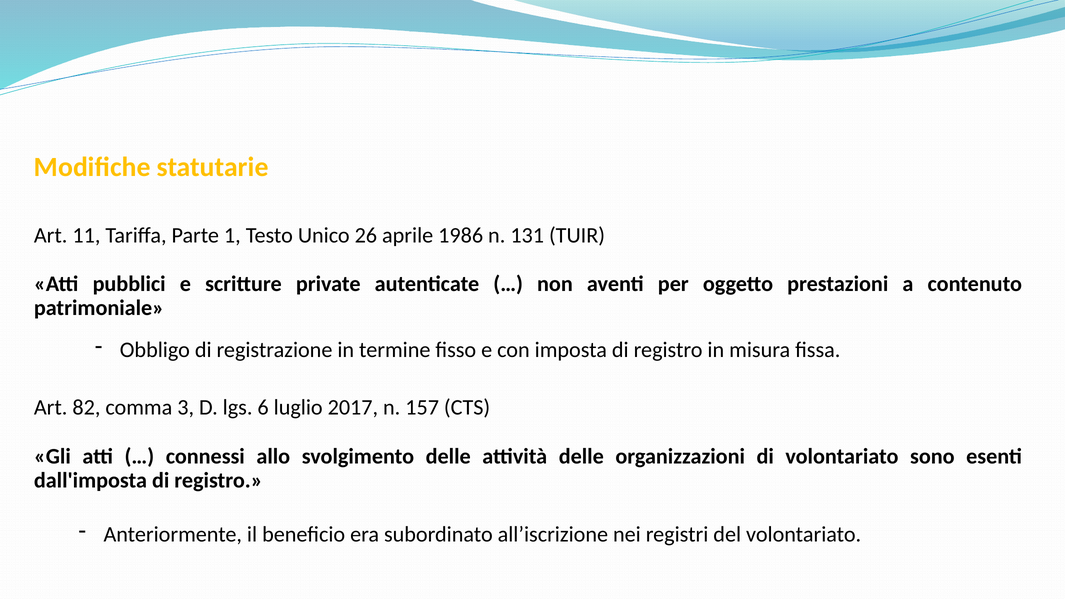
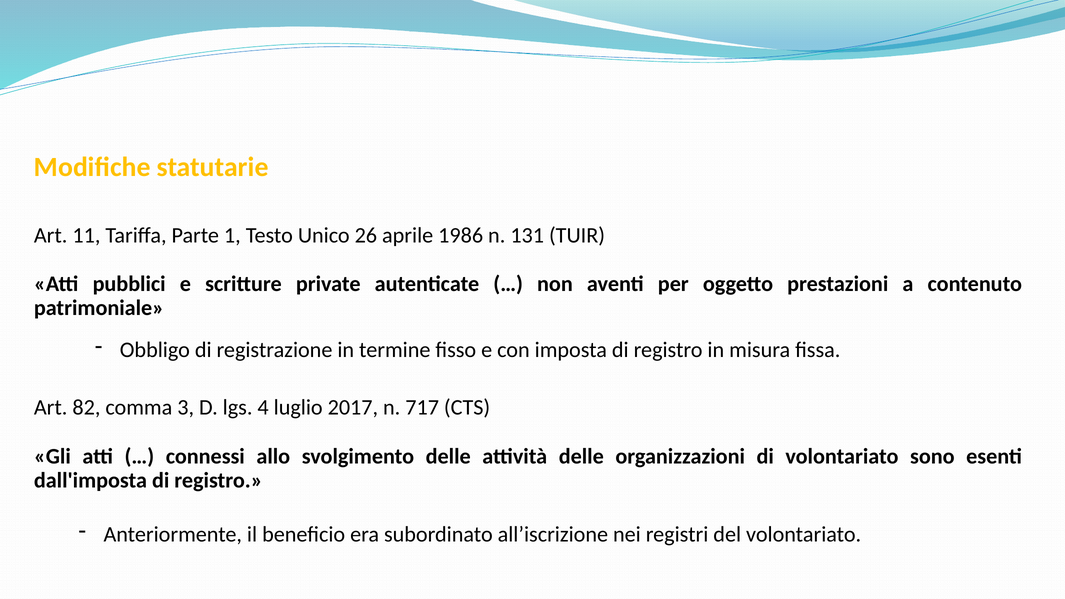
6: 6 -> 4
157: 157 -> 717
